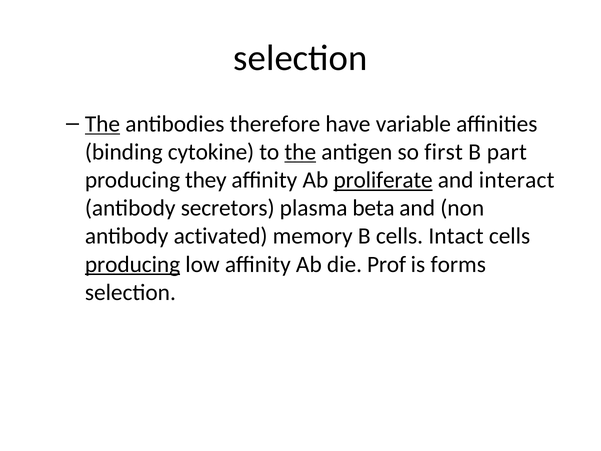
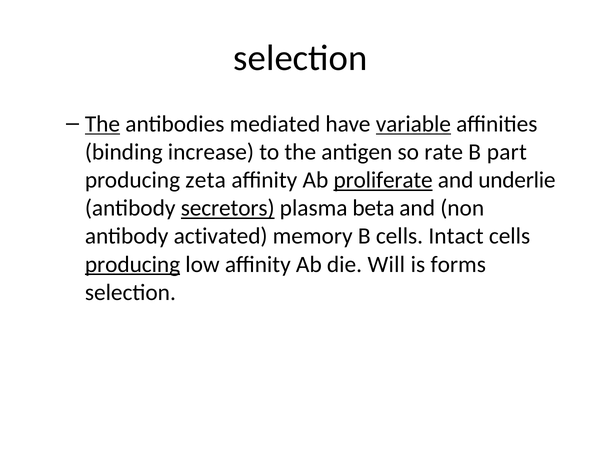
therefore: therefore -> mediated
variable underline: none -> present
cytokine: cytokine -> increase
the at (300, 152) underline: present -> none
first: first -> rate
they: they -> zeta
interact: interact -> underlie
secretors underline: none -> present
Prof: Prof -> Will
